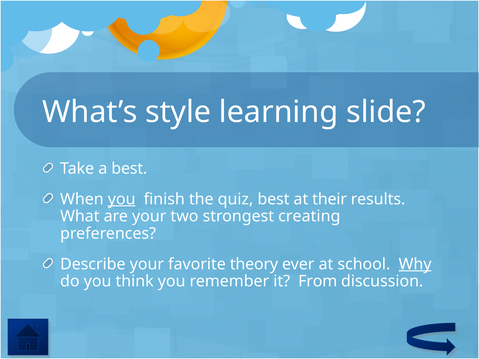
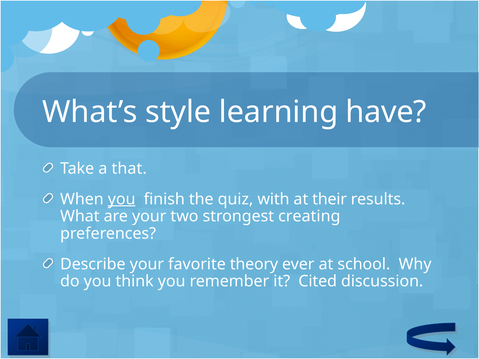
slide: slide -> have
a best: best -> that
quiz best: best -> with
Why underline: present -> none
From: From -> Cited
